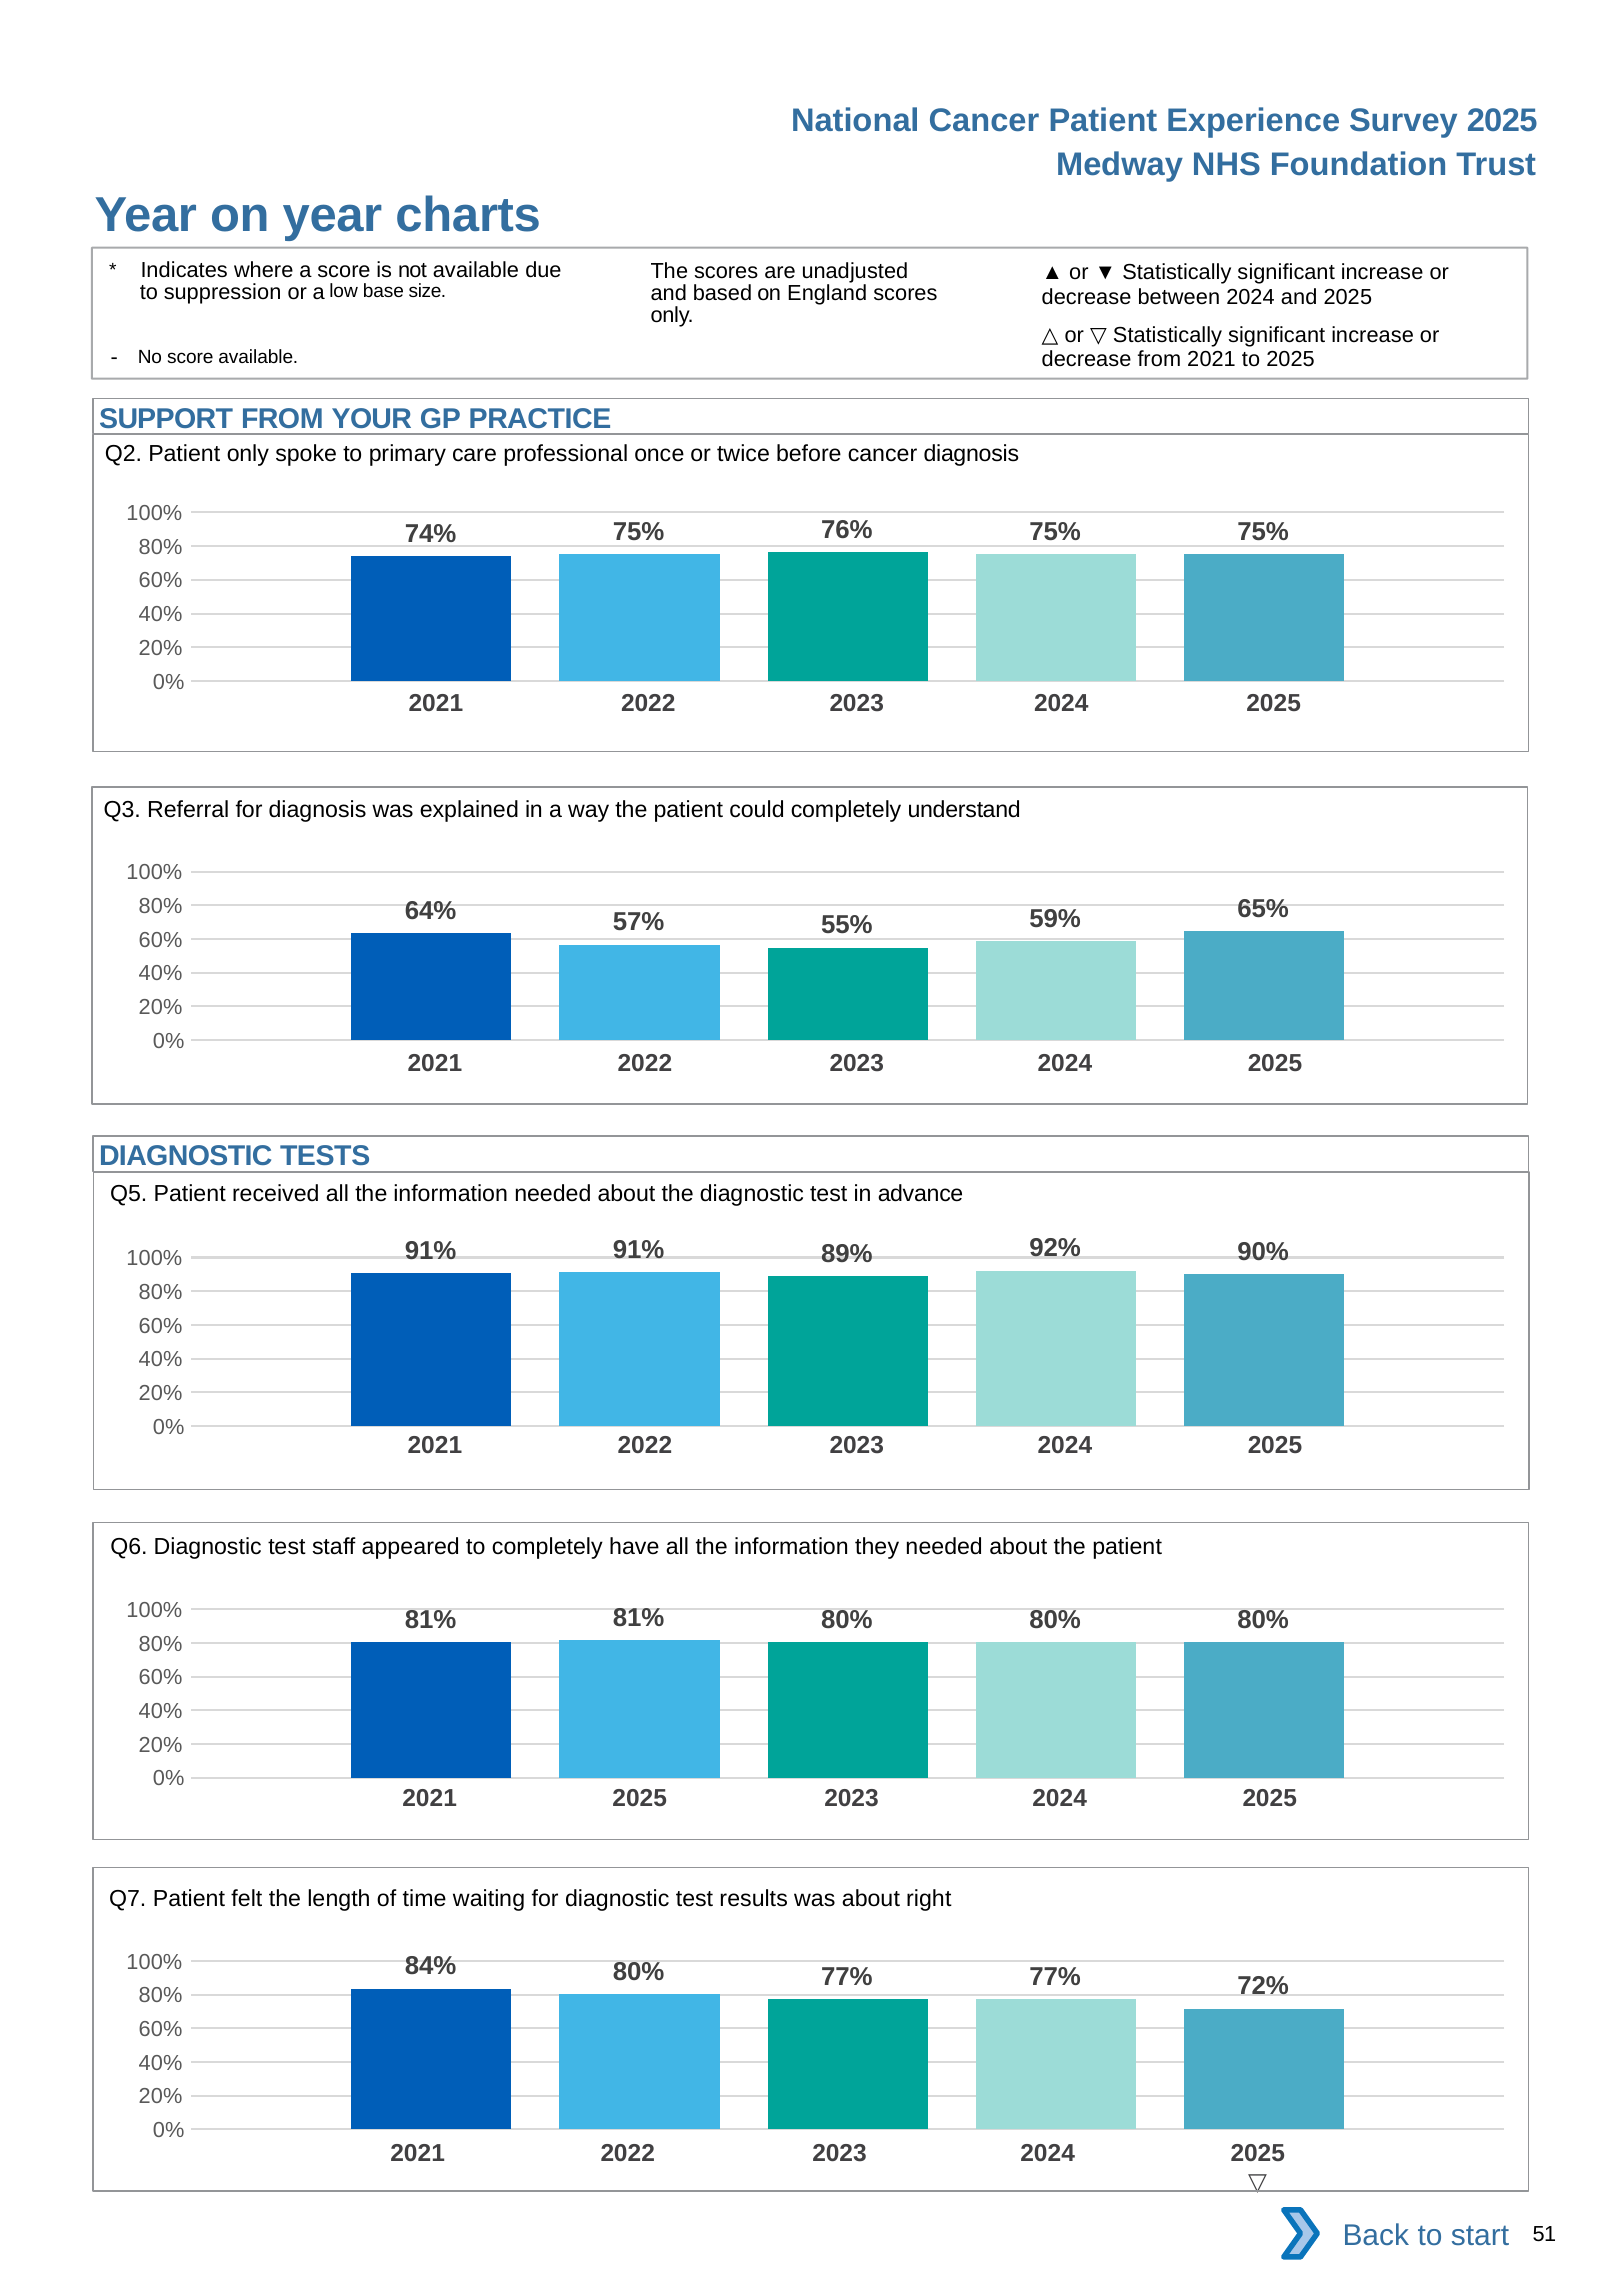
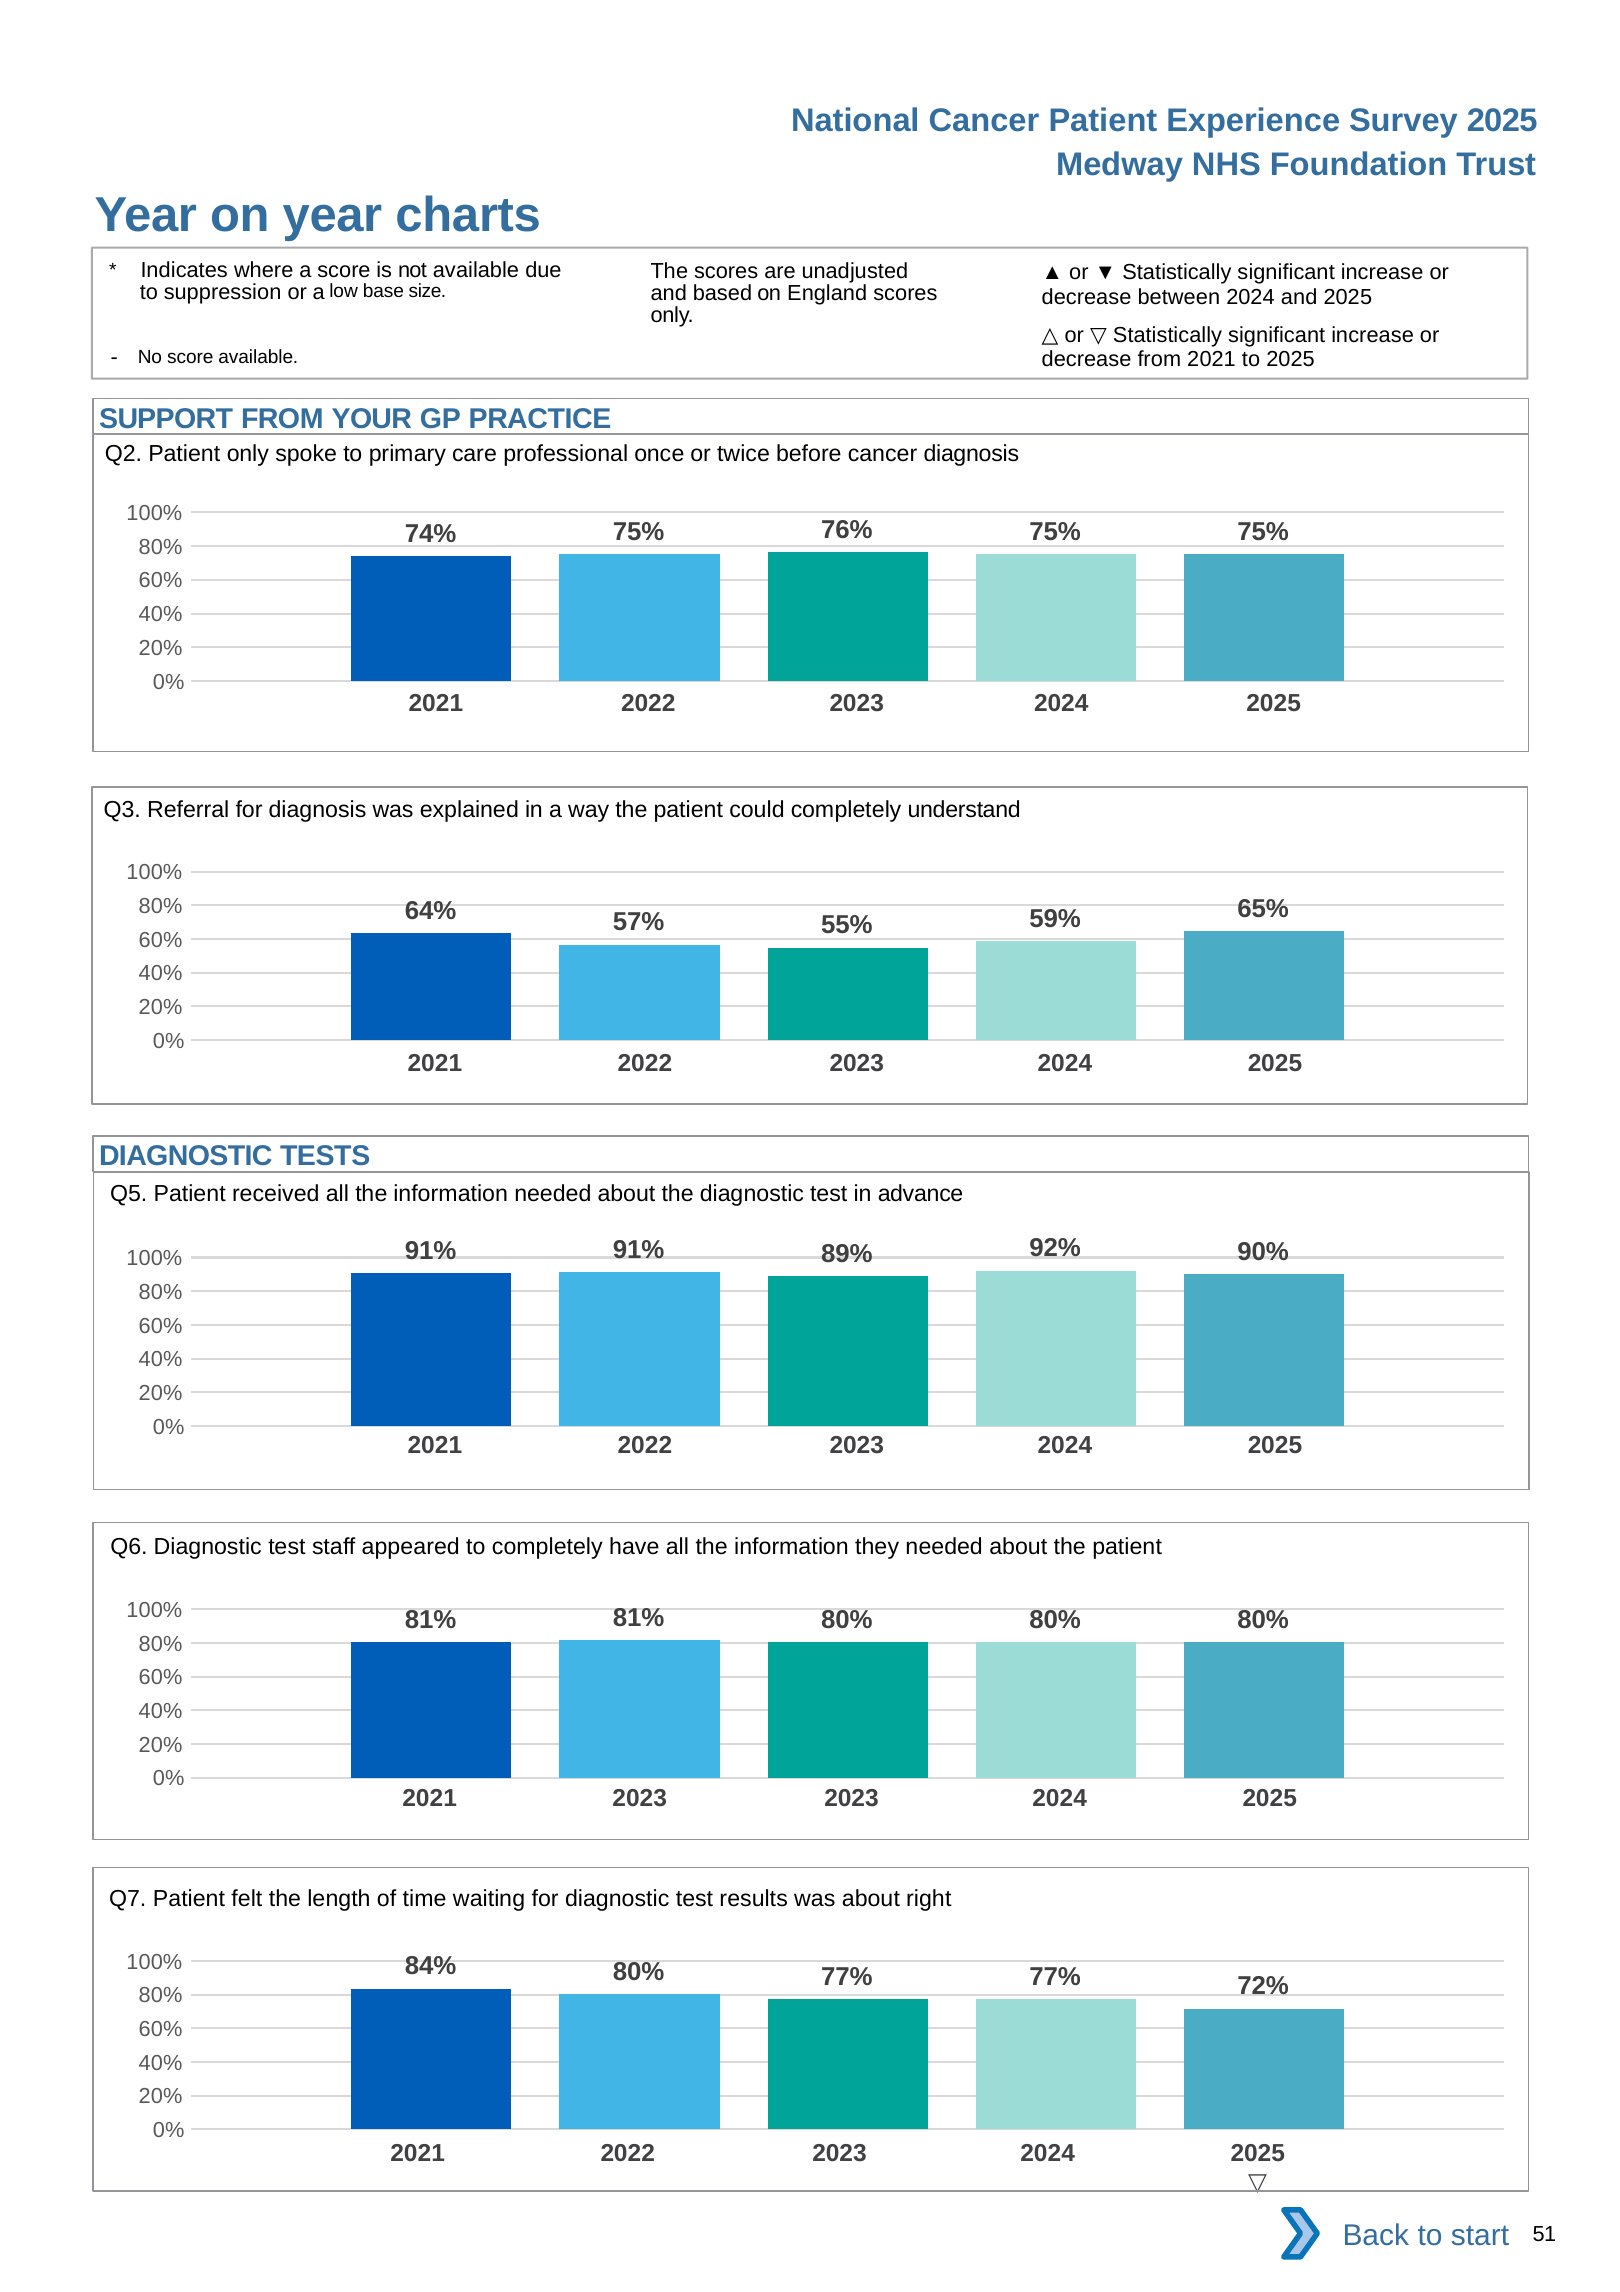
2021 2025: 2025 -> 2023
